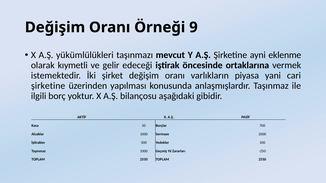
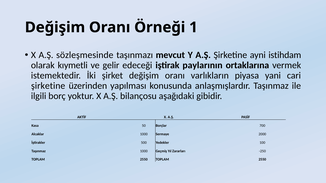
9: 9 -> 1
yükümlülükleri: yükümlülükleri -> sözleşmesinde
eklenme: eklenme -> istihdam
öncesinde: öncesinde -> paylarının
